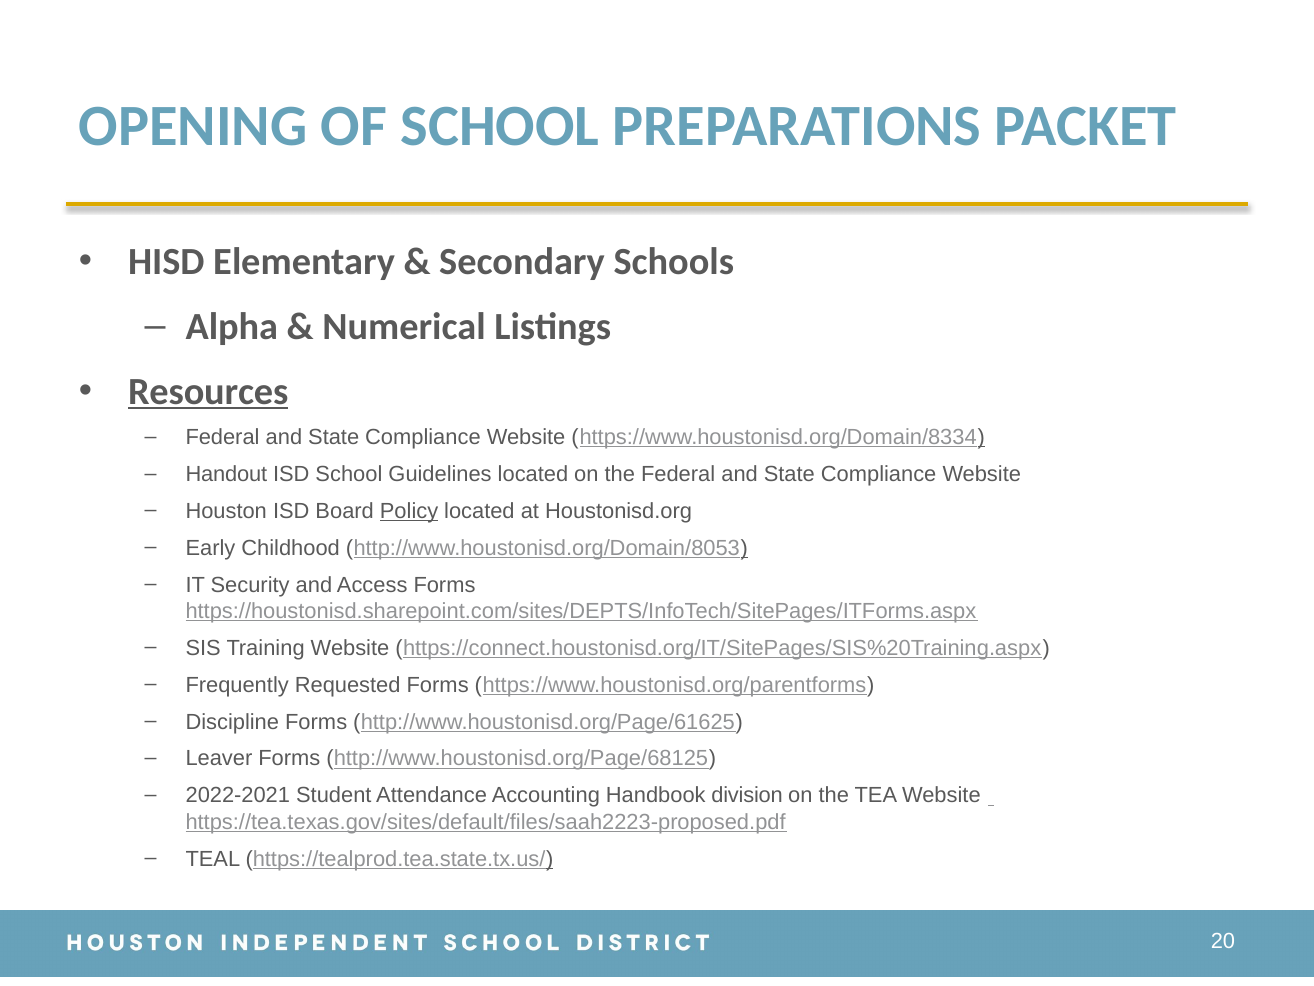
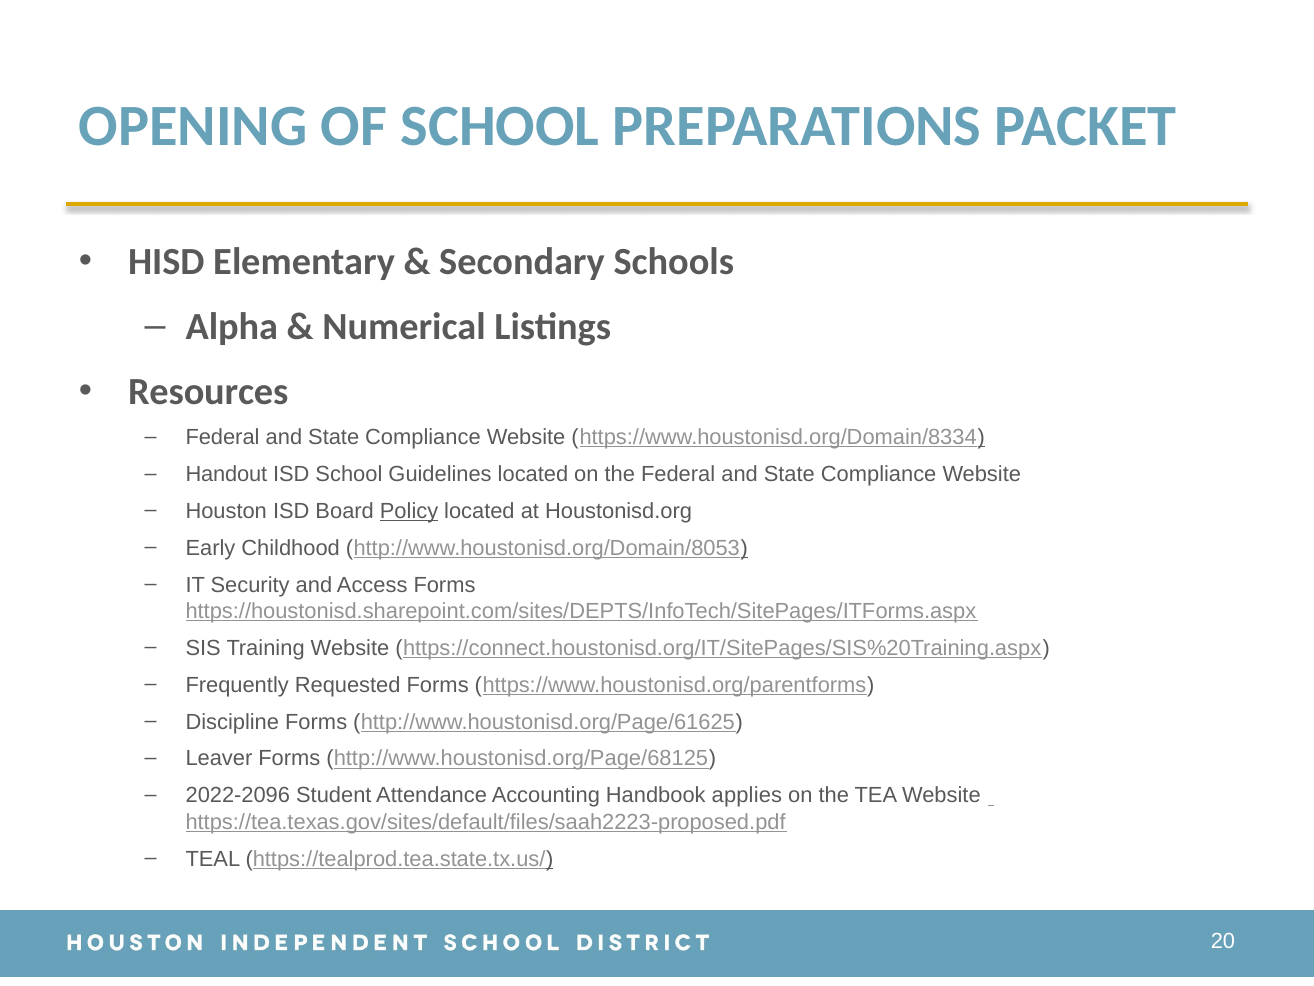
Resources underline: present -> none
2022-2021: 2022-2021 -> 2022-2096
division: division -> applies
